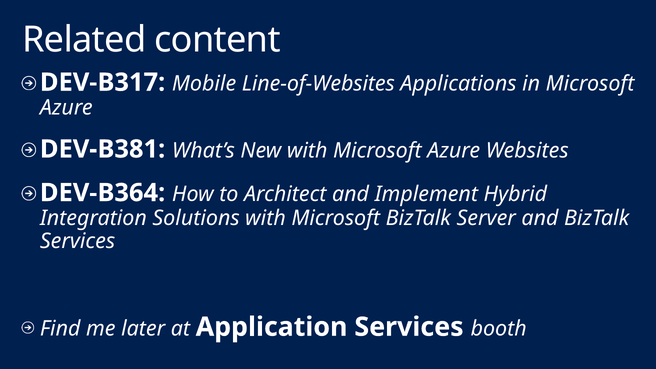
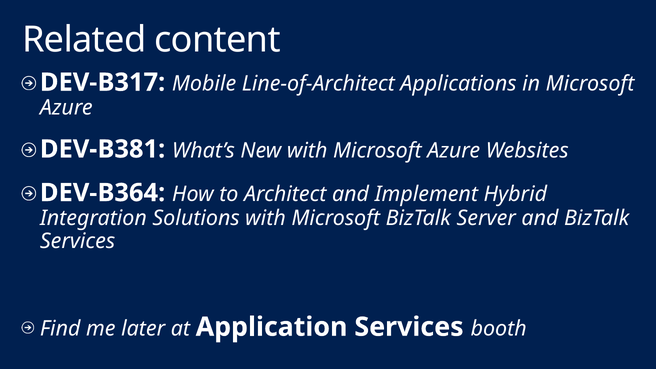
Line-of-Websites: Line-of-Websites -> Line-of-Architect
